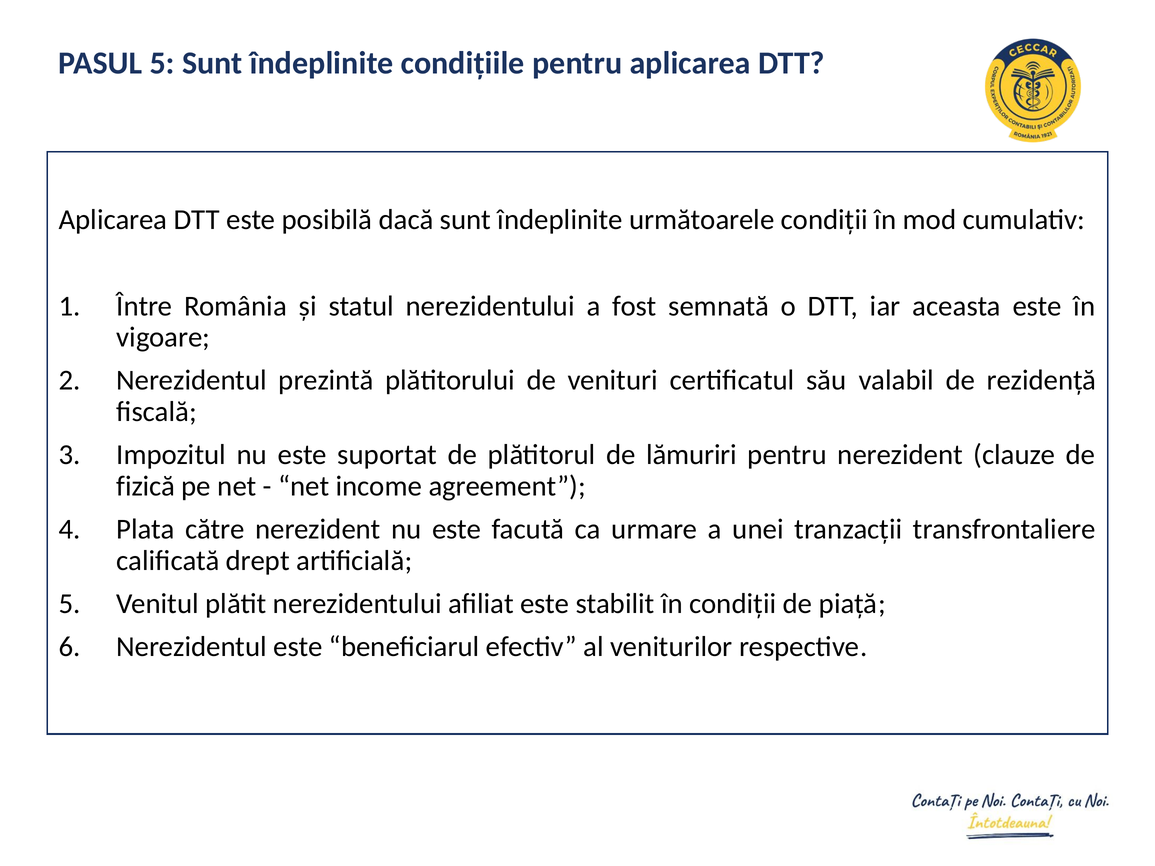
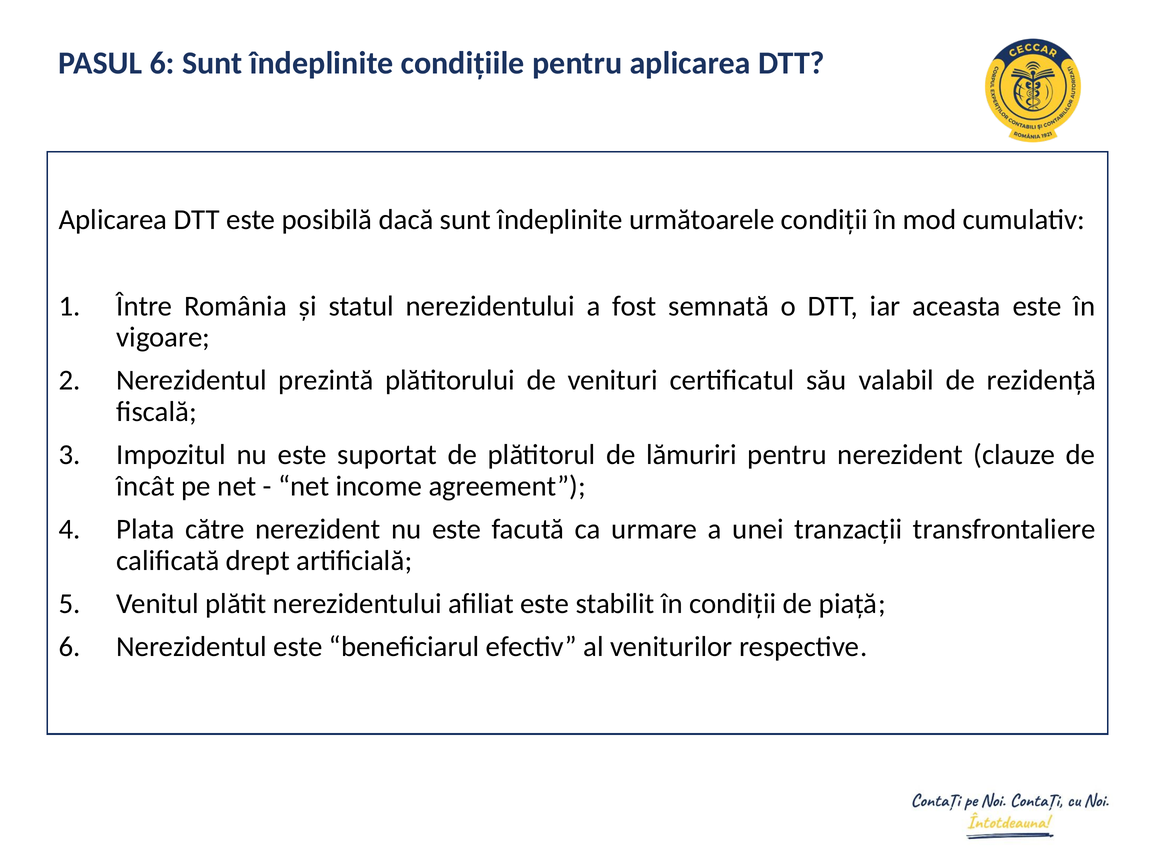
PASUL 5: 5 -> 6
fizică: fizică -> încât
